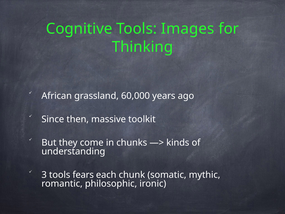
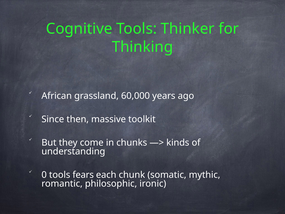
Images: Images -> Thinker
3: 3 -> 0
